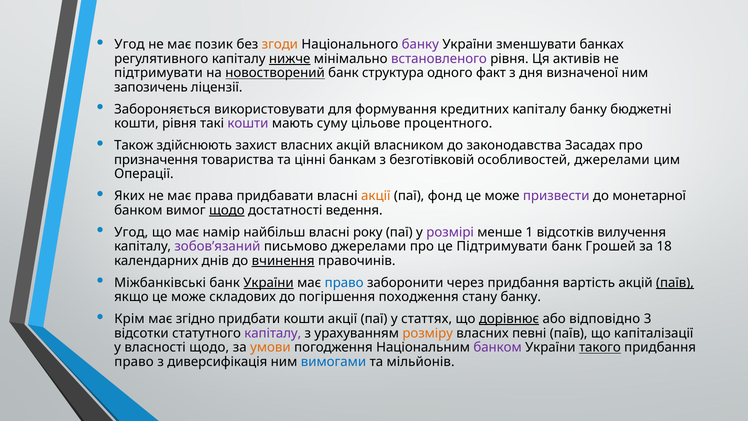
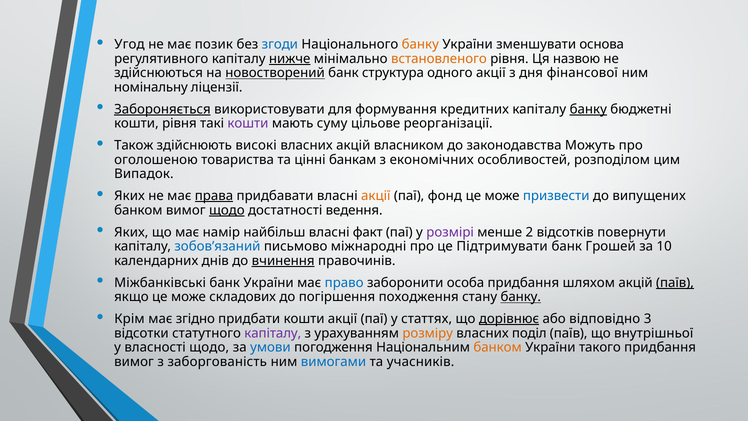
згоди colour: orange -> blue
банку at (420, 44) colour: purple -> orange
банках: банках -> основа
встановленого colour: purple -> orange
активів: активів -> назвою
підтримувати at (159, 73): підтримувати -> здійснюються
одного факт: факт -> акції
визначеної: визначеної -> фінансової
запозичень: запозичень -> номінальну
Забороняється underline: none -> present
банку at (588, 109) underline: none -> present
процентного: процентного -> реорганізації
захист: захист -> високі
Засадах: Засадах -> Можуть
призначення: призначення -> оголошеною
безготівковій: безготівковій -> економічних
особливостей джерелами: джерелами -> розподілом
Операції: Операції -> Випадок
права underline: none -> present
призвести colour: purple -> blue
монетарної: монетарної -> випущених
Угод at (131, 232): Угод -> Яких
року: року -> факт
1: 1 -> 2
вилучення: вилучення -> повернути
зобов’язаний colour: purple -> blue
письмово джерелами: джерелами -> міжнародні
18: 18 -> 10
України at (269, 282) underline: present -> none
через: через -> особа
вартість: вартість -> шляхом
банку at (521, 297) underline: none -> present
певні: певні -> поділ
капіталізації: капіталізації -> внутрішньої
умови colour: orange -> blue
банком at (498, 347) colour: purple -> orange
такого underline: present -> none
право at (134, 362): право -> вимог
диверсифікація: диверсифікація -> заборгованість
мільйонів: мільйонів -> учасників
